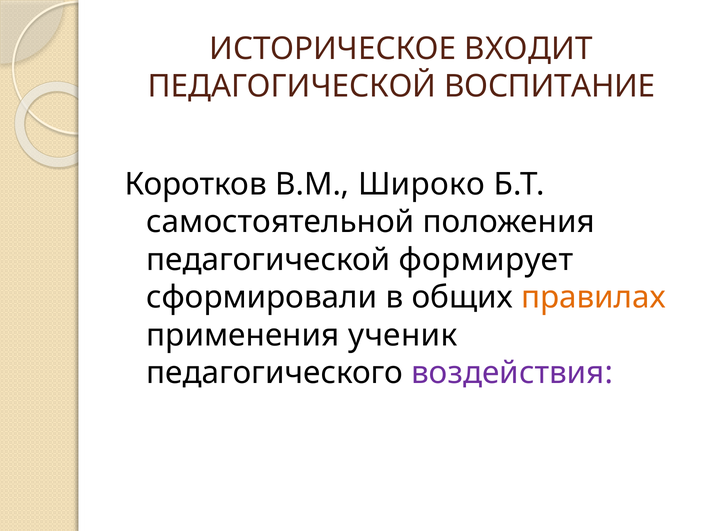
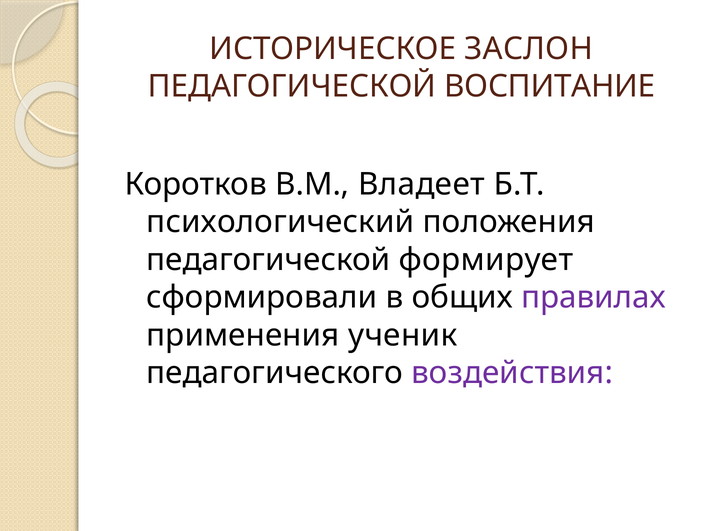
ВХОДИТ: ВХОДИТ -> ЗАСЛОН
Широко: Широко -> Владеет
самостоятельной: самостоятельной -> психологический
правилах colour: orange -> purple
